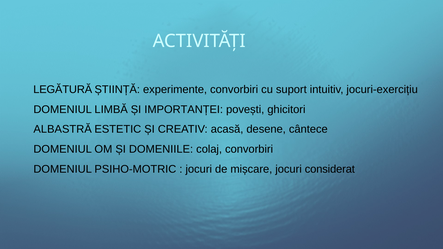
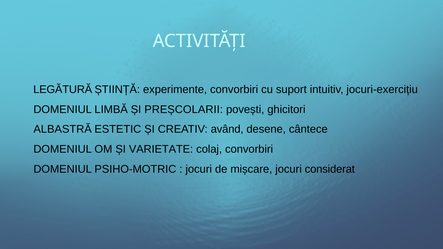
IMPORTANȚEI: IMPORTANȚEI -> PREȘCOLARII
acasă: acasă -> având
DOMENIILE: DOMENIILE -> VARIETATE
